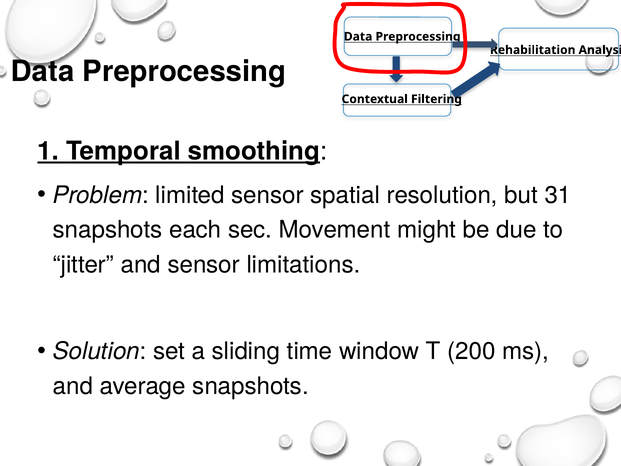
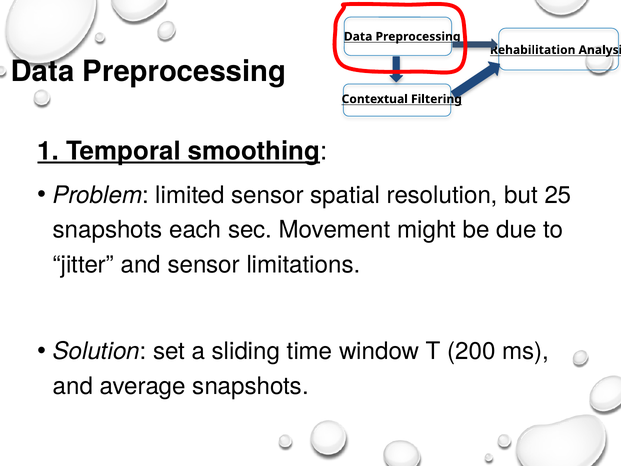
31: 31 -> 25
